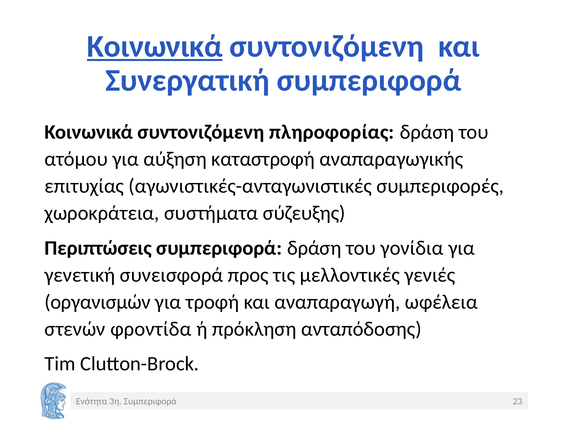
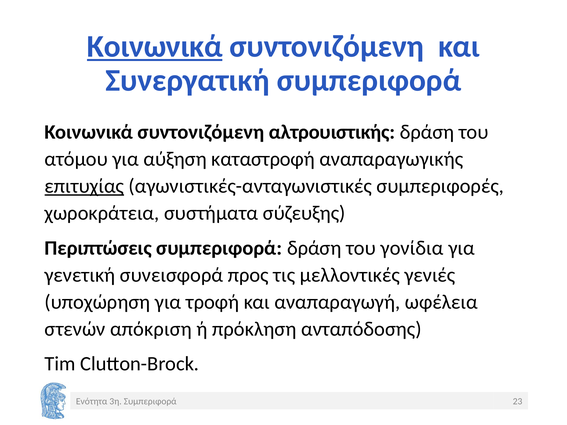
πληροφορίας: πληροφορίας -> αλτρουιστικής
επιτυχίας underline: none -> present
οργανισμών: οργανισμών -> υποχώρηση
φροντίδα: φροντίδα -> απόκριση
